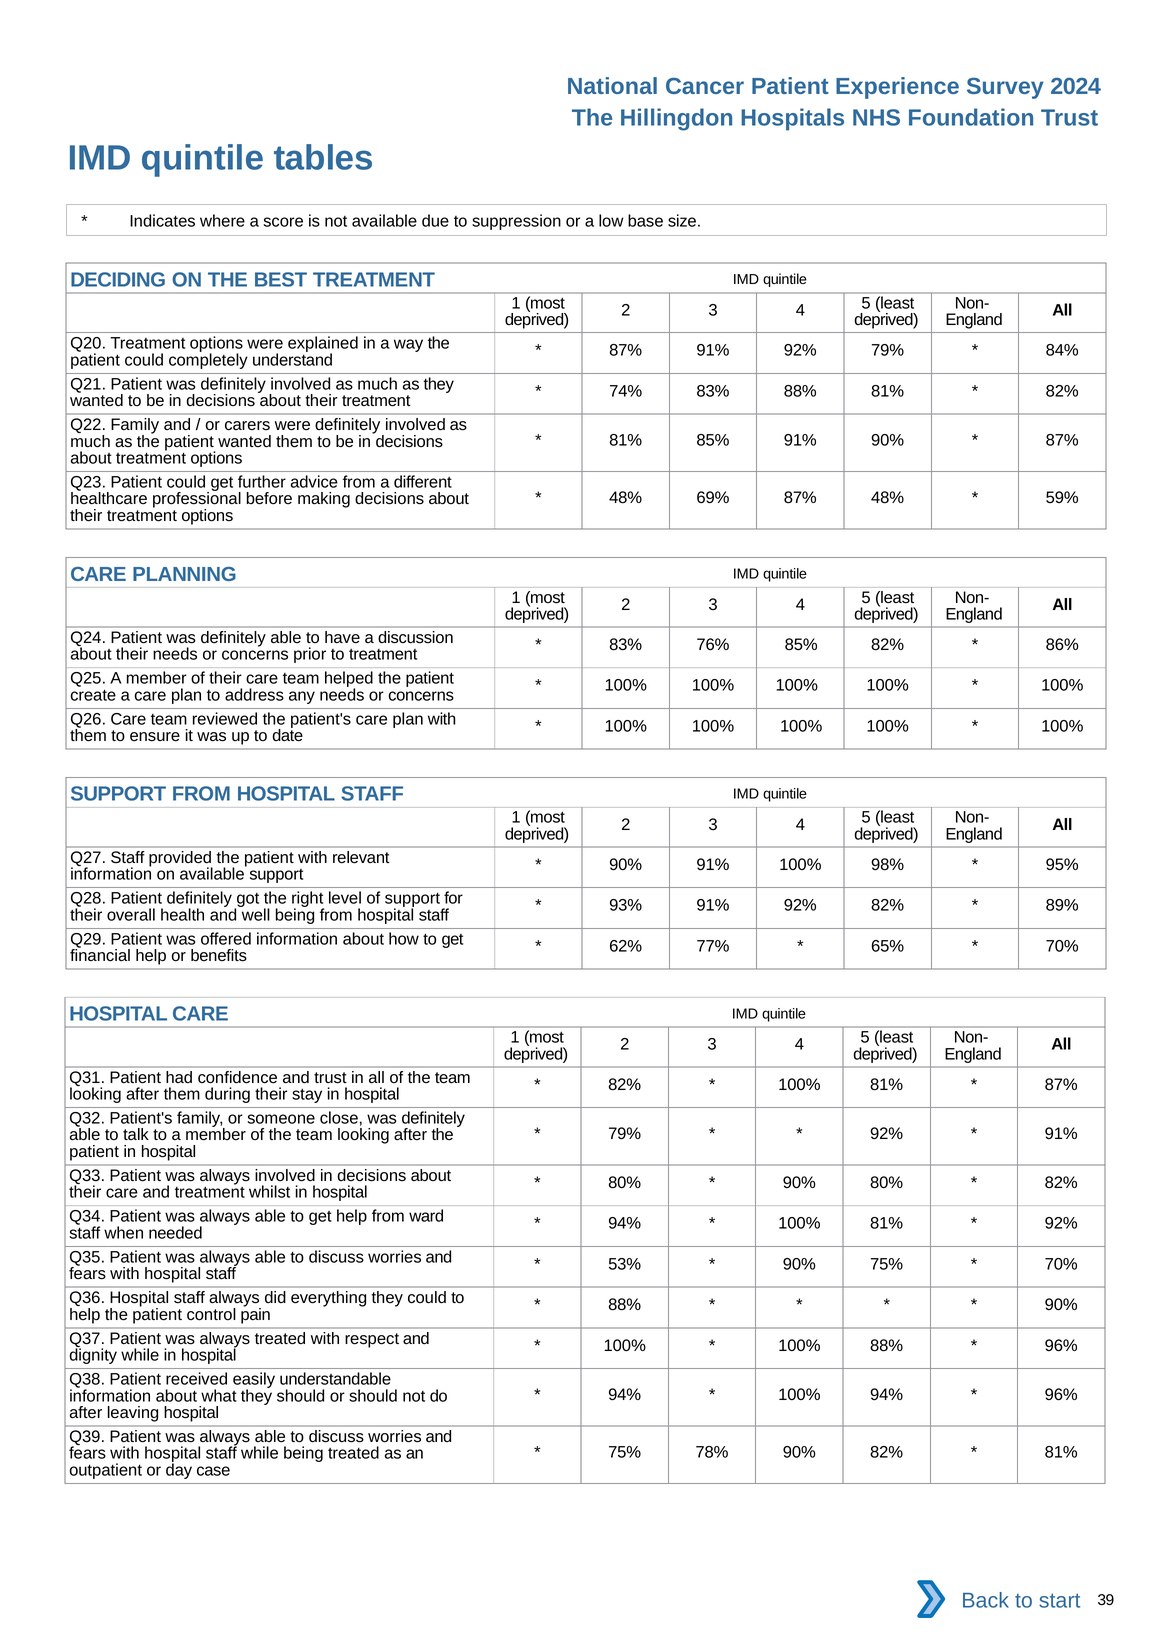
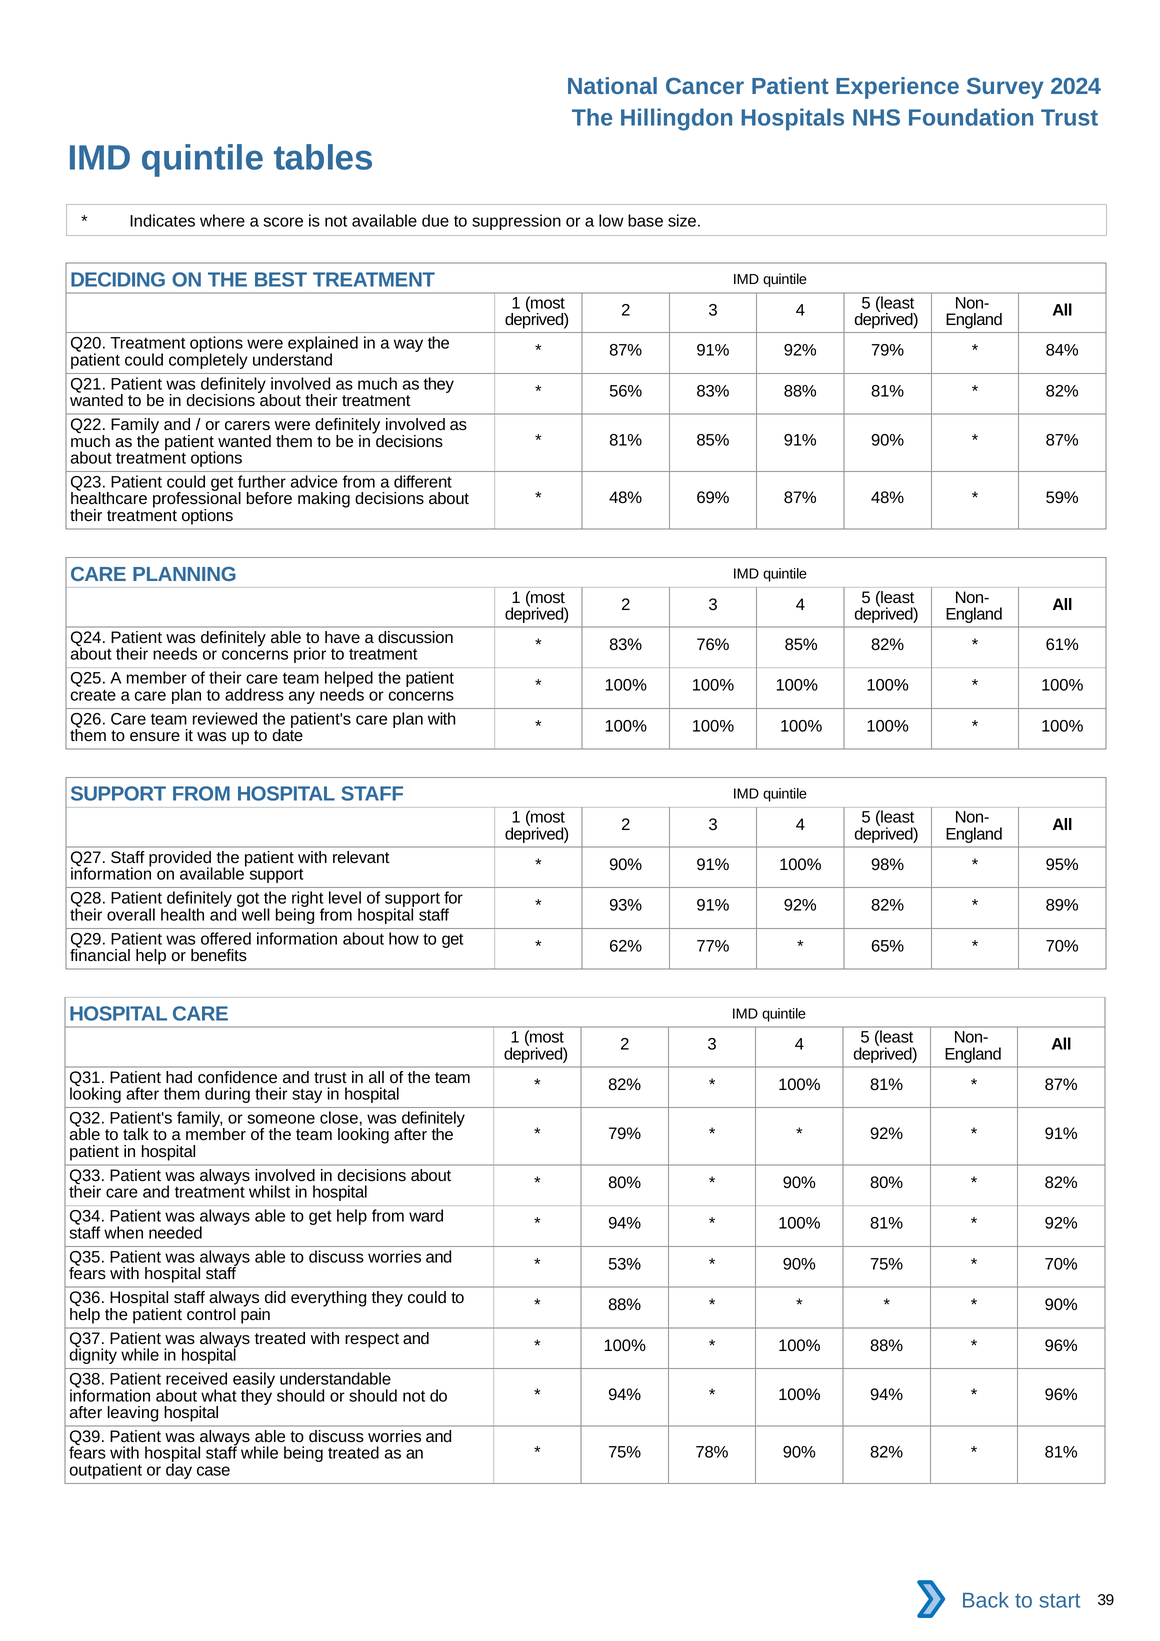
74%: 74% -> 56%
86%: 86% -> 61%
